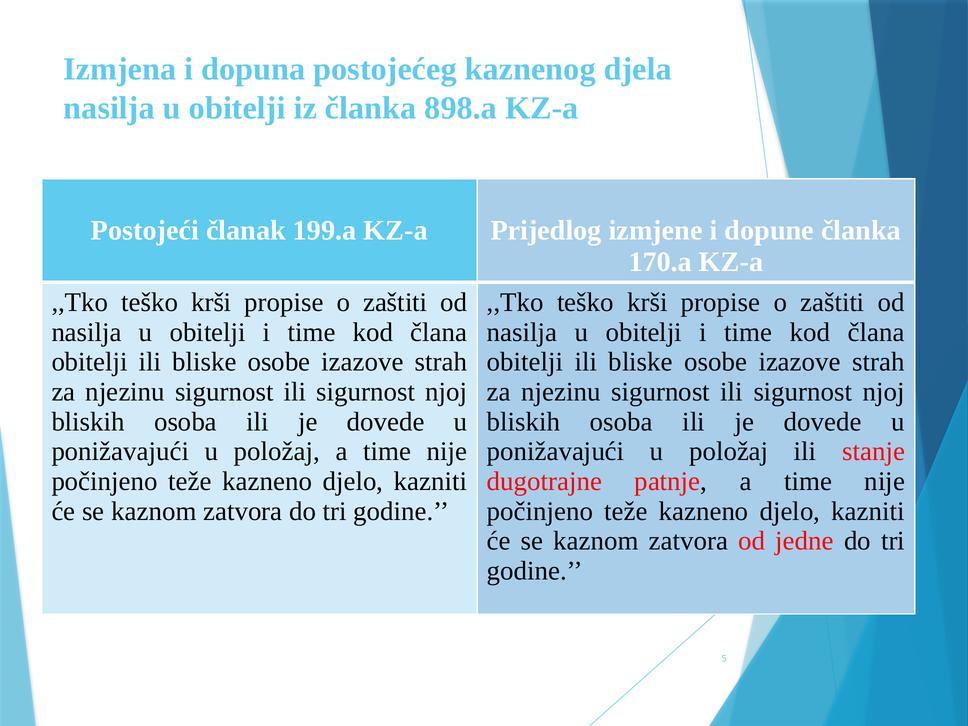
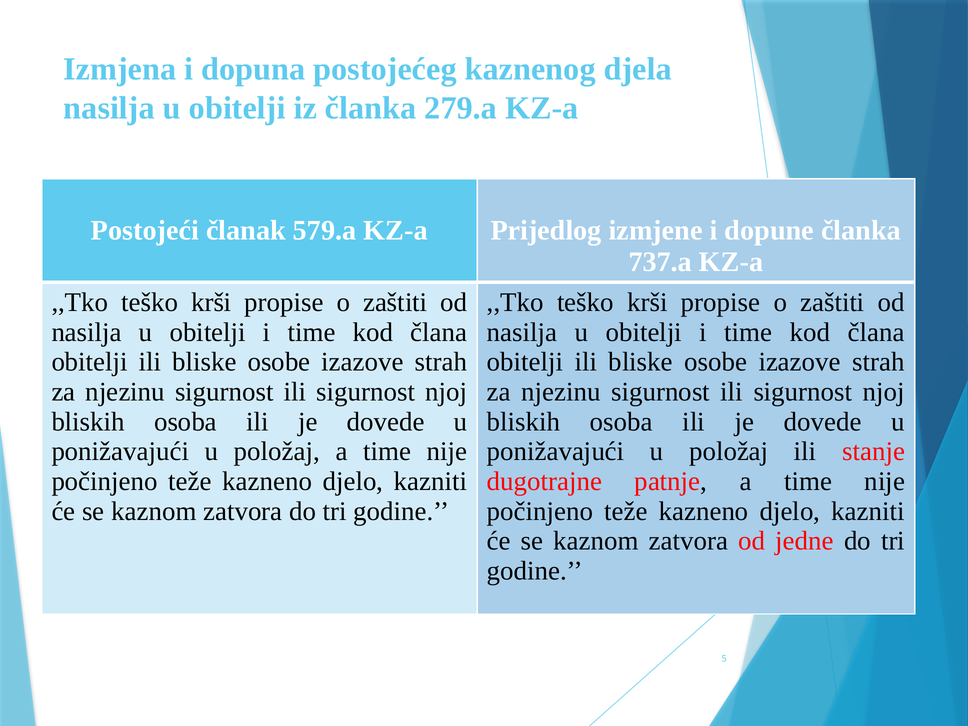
898.a: 898.a -> 279.a
199.a: 199.a -> 579.a
170.a: 170.a -> 737.a
